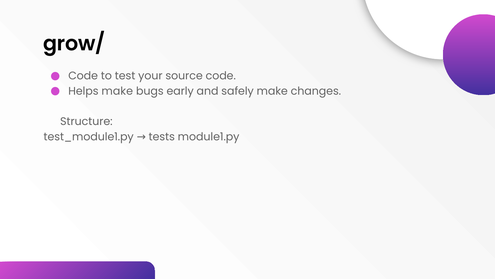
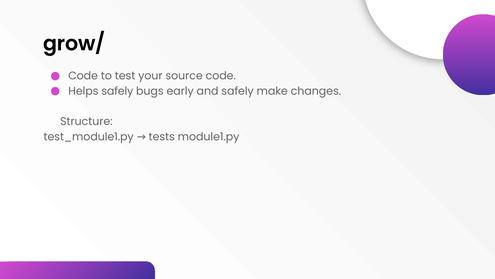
Helps make: make -> safely
